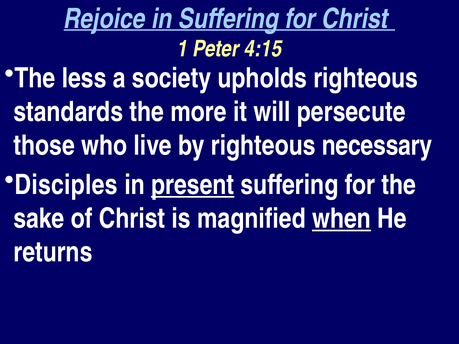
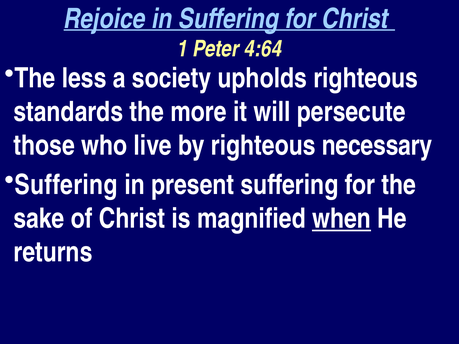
4:15: 4:15 -> 4:64
Disciples at (66, 185): Disciples -> Suffering
present underline: present -> none
